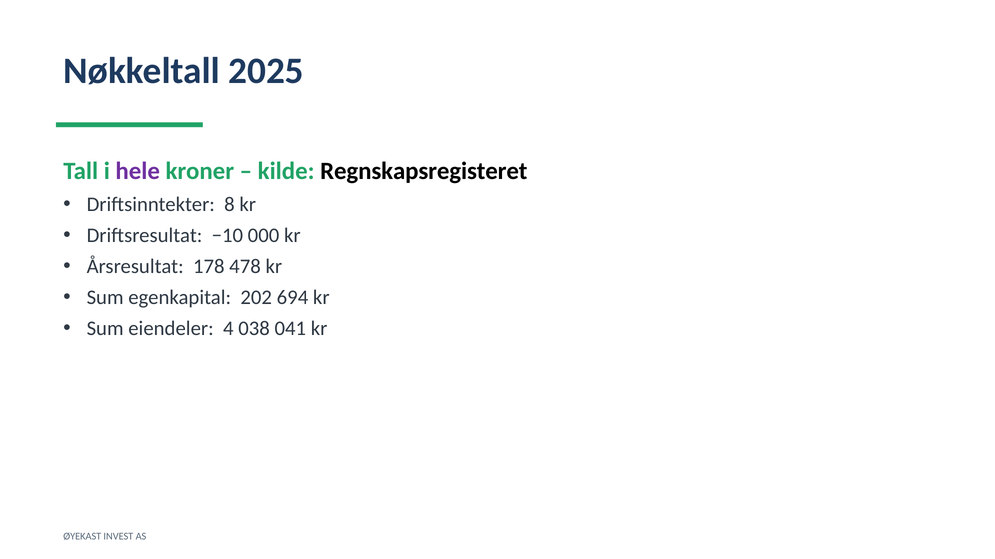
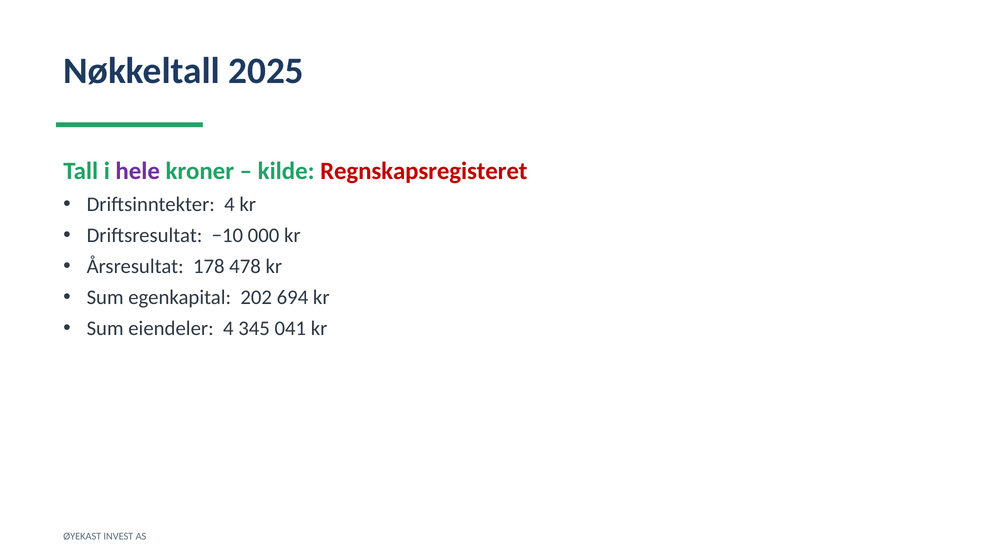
Regnskapsregisteret colour: black -> red
Driftsinntekter 8: 8 -> 4
038: 038 -> 345
